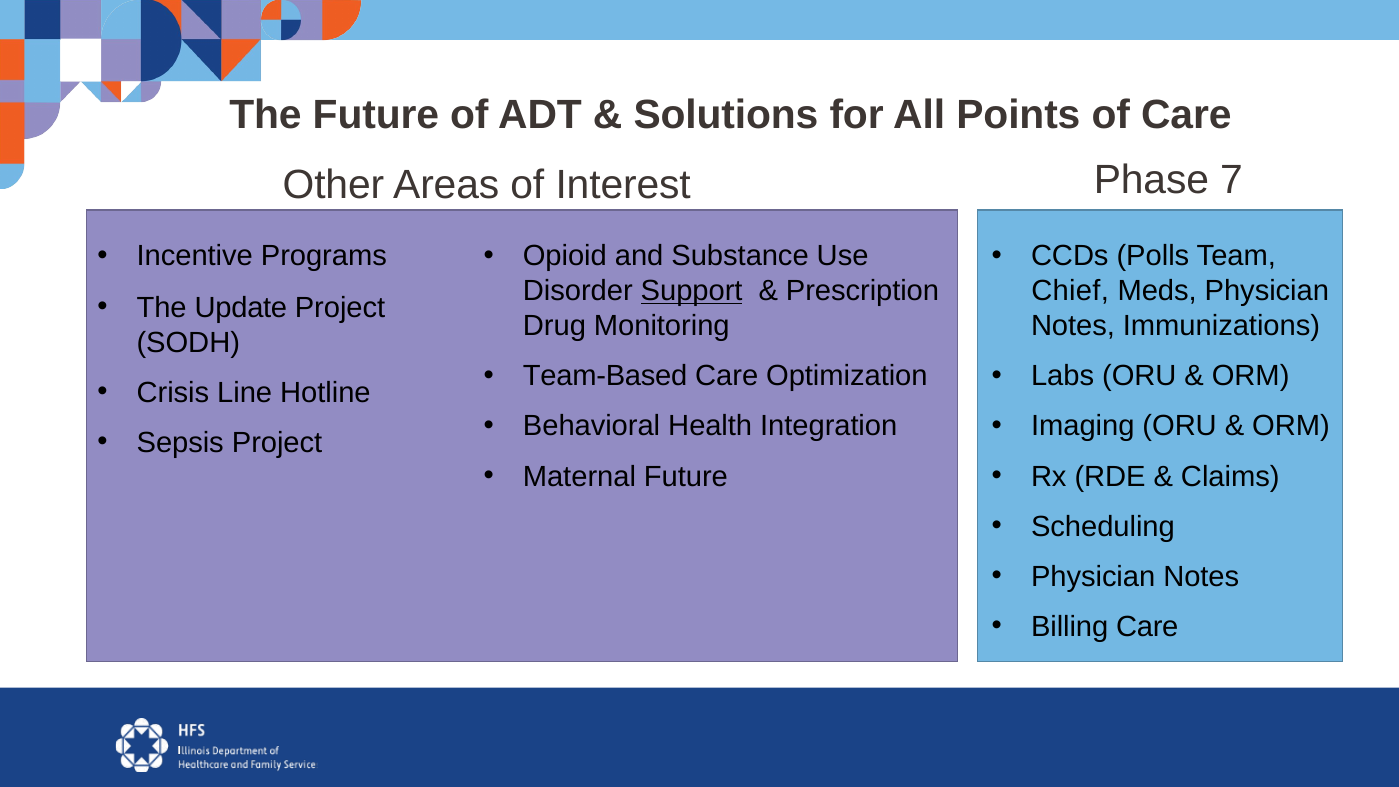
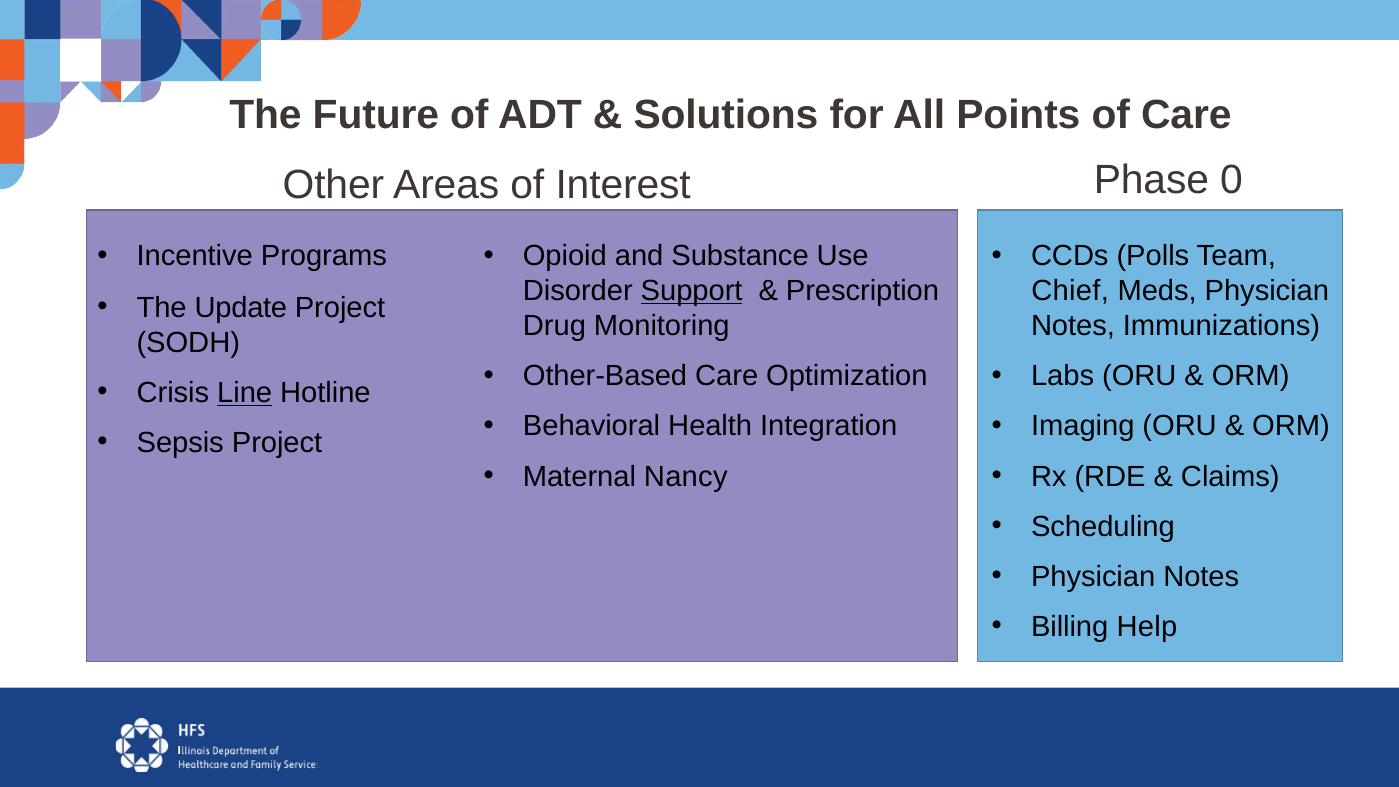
7: 7 -> 0
Team-Based: Team-Based -> Other-Based
Line underline: none -> present
Maternal Future: Future -> Nancy
Billing Care: Care -> Help
